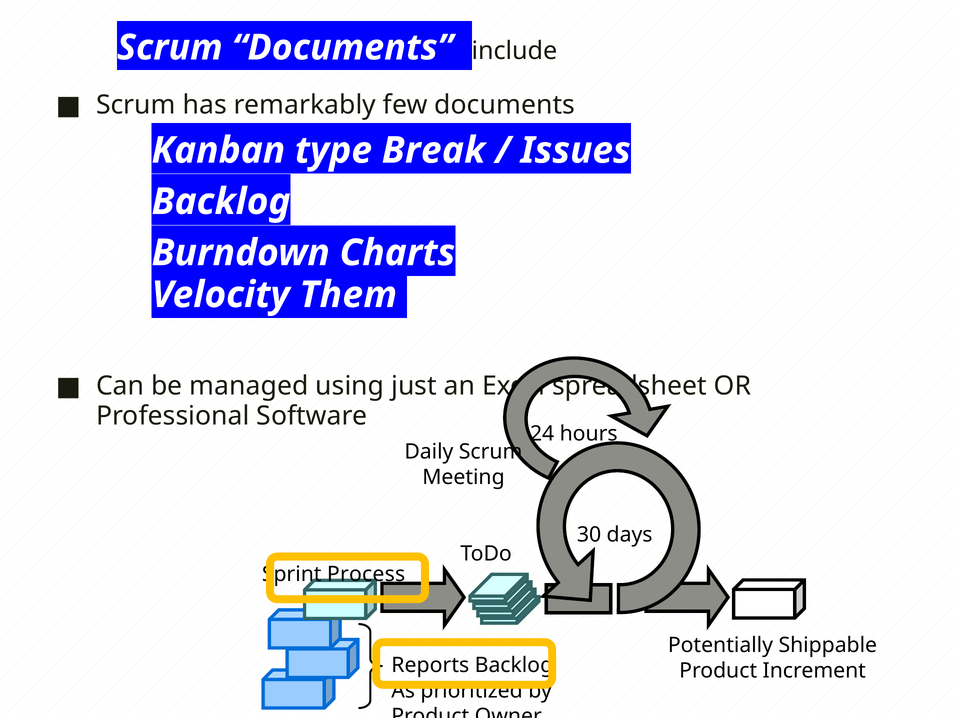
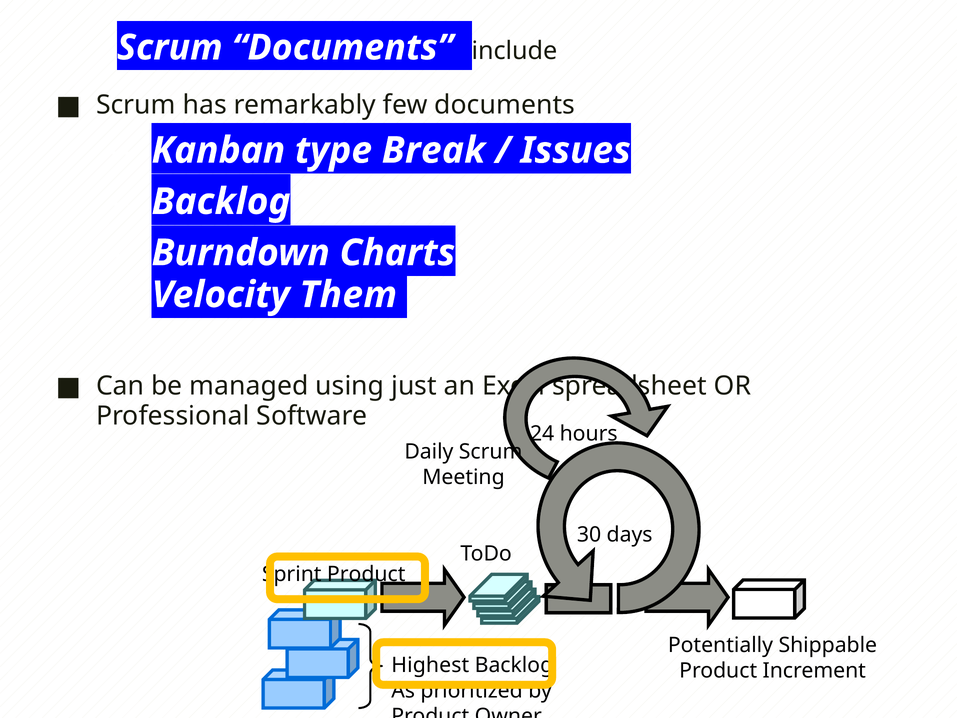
Process at (366, 574): Process -> Product
Reports: Reports -> Highest
